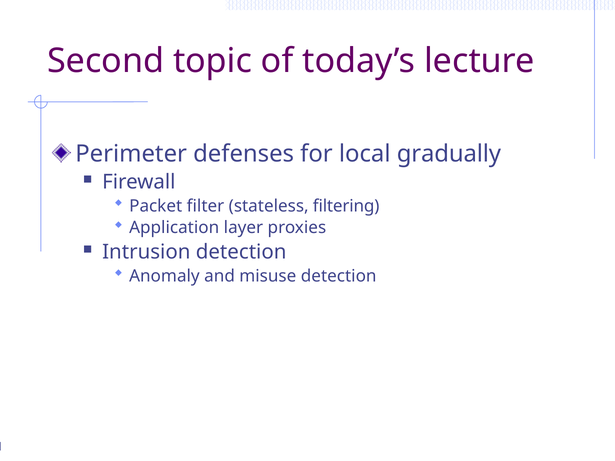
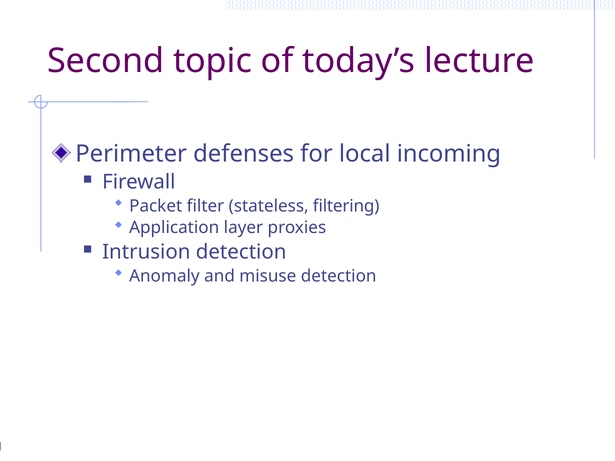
gradually: gradually -> incoming
